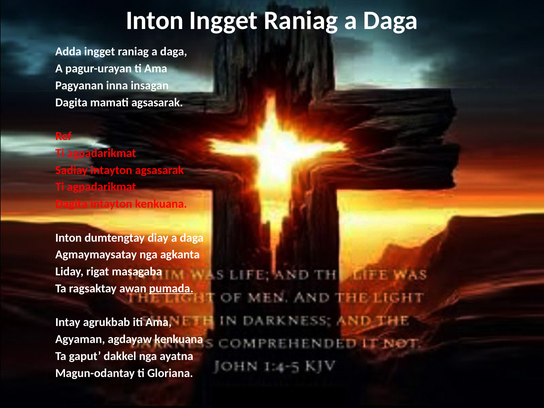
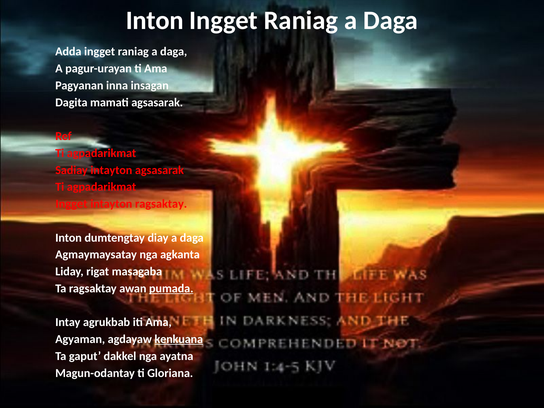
Dagita at (72, 204): Dagita -> Ingget
intayton kenkuana: kenkuana -> ragsaktay
kenkuana at (179, 339) underline: none -> present
